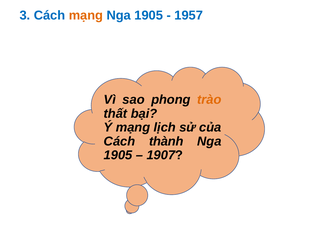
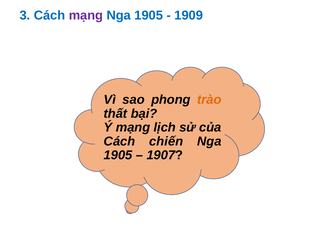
mạng at (86, 15) colour: orange -> purple
1957: 1957 -> 1909
thành: thành -> chiến
